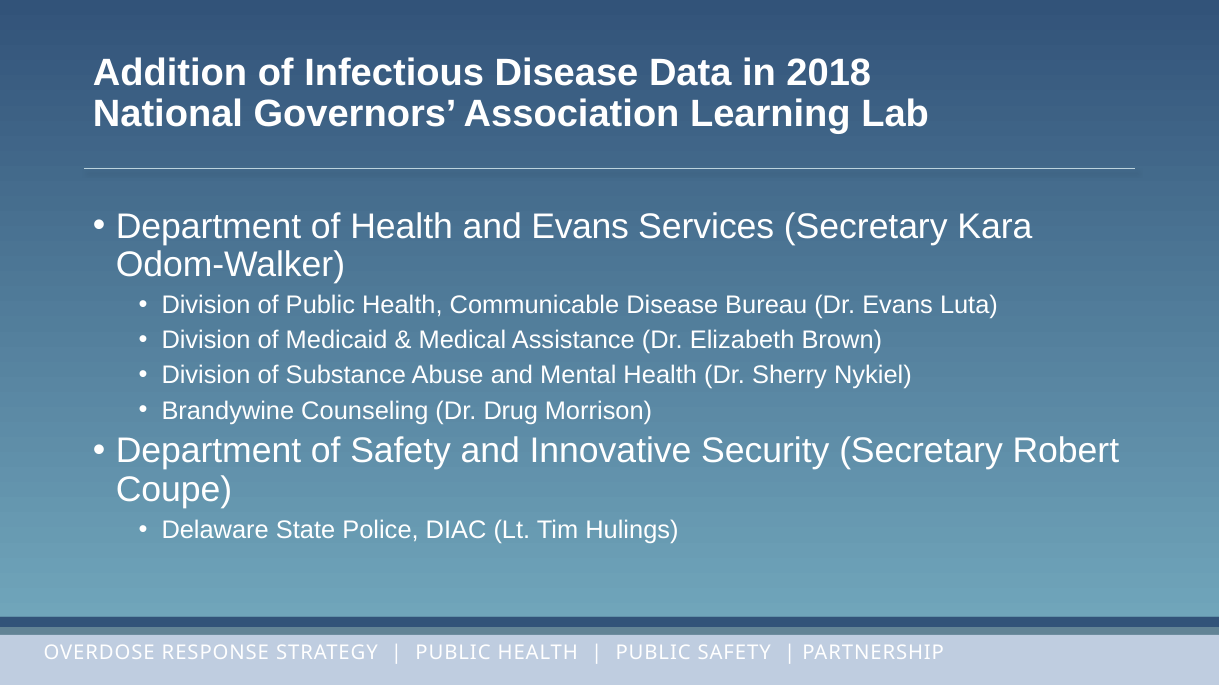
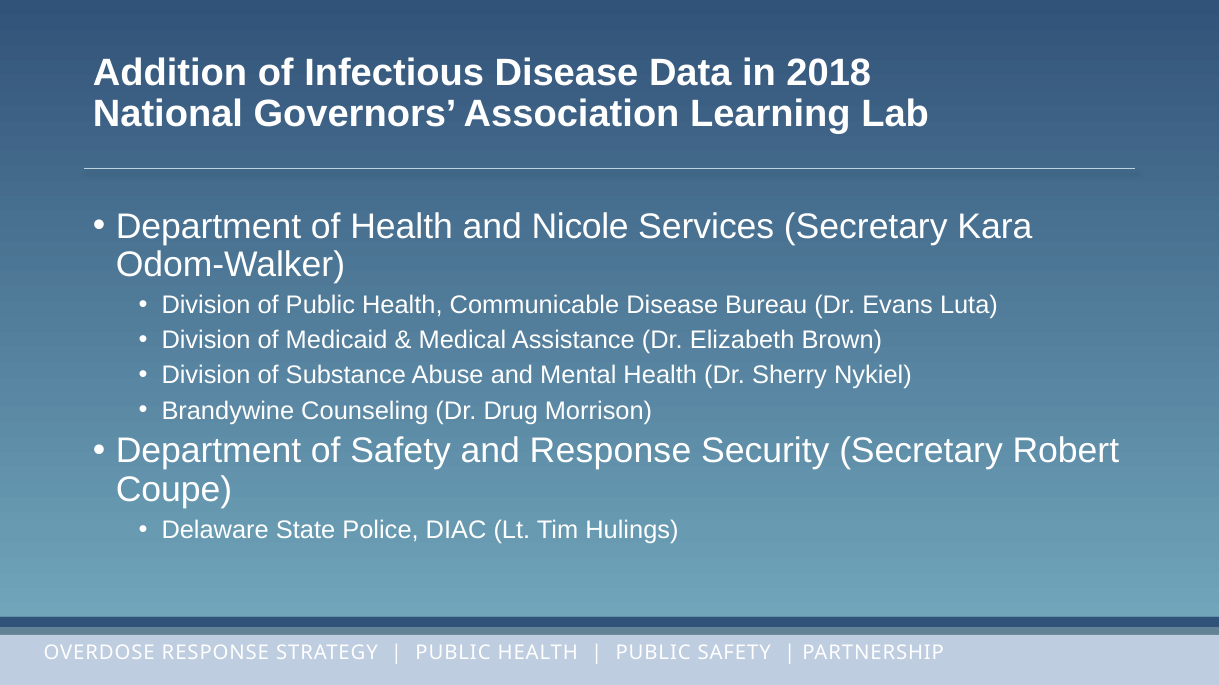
and Evans: Evans -> Nicole
and Innovative: Innovative -> Response
